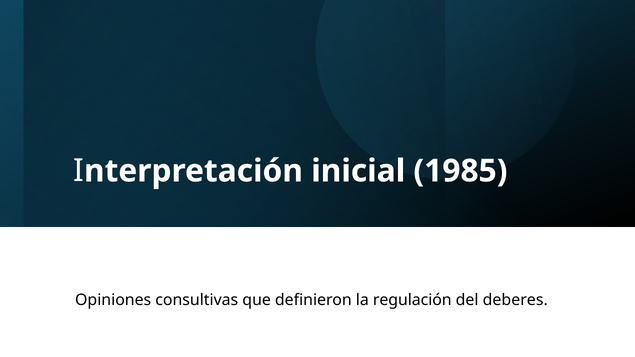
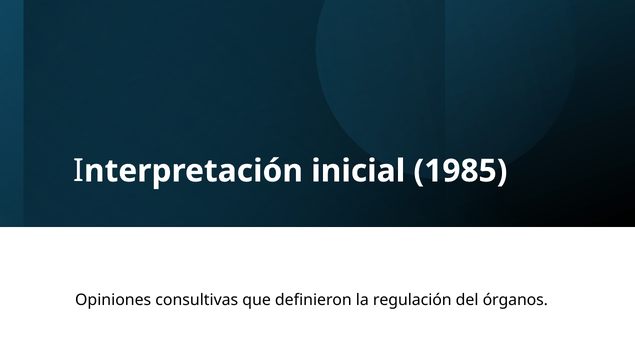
deberes: deberes -> órganos
